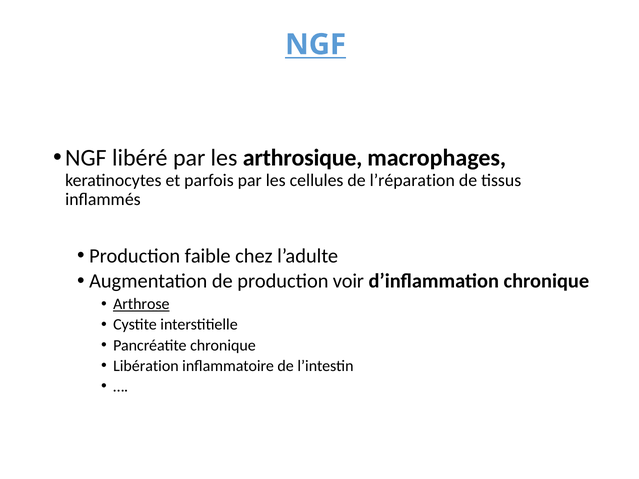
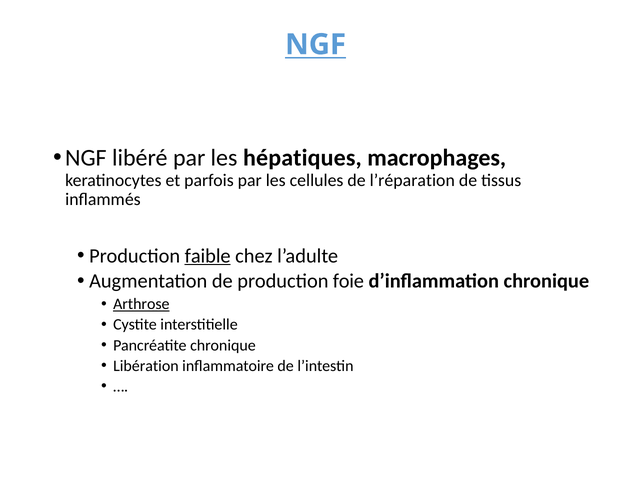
arthrosique: arthrosique -> hépatiques
faible underline: none -> present
voir: voir -> foie
